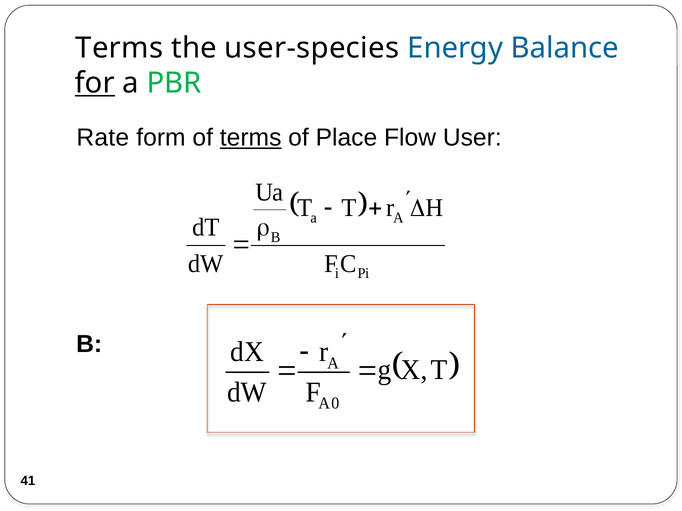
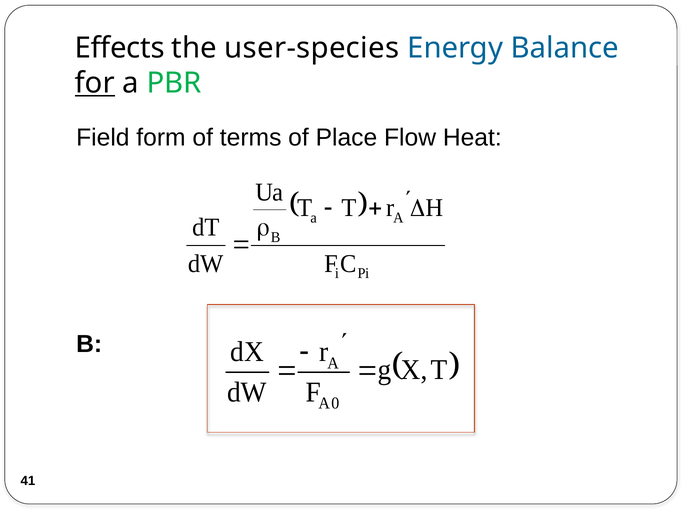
Terms at (119, 48): Terms -> Effects
Rate: Rate -> Field
terms at (251, 138) underline: present -> none
User: User -> Heat
